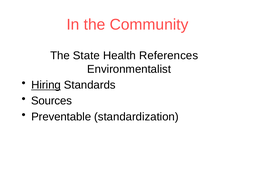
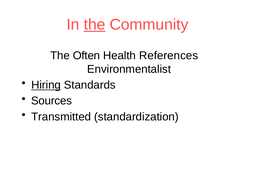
the at (95, 25) underline: none -> present
State: State -> Often
Preventable: Preventable -> Transmitted
